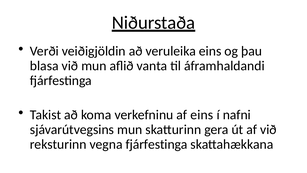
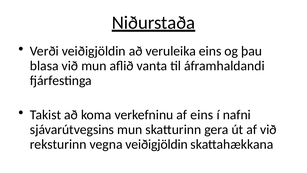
vegna fjárfestinga: fjárfestinga -> veiðigjöldin
